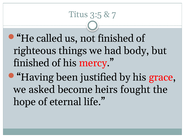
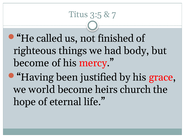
finished at (31, 63): finished -> become
asked: asked -> world
fought: fought -> church
